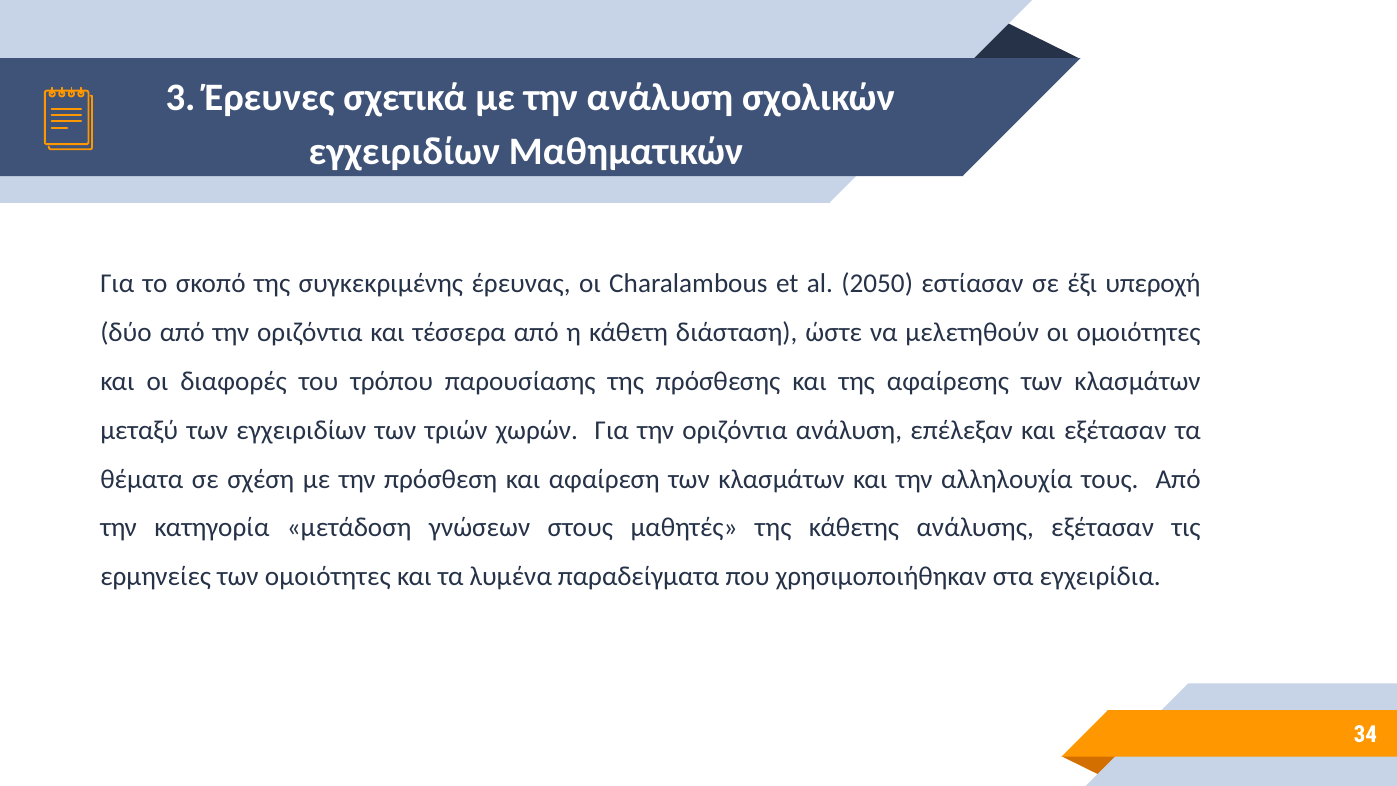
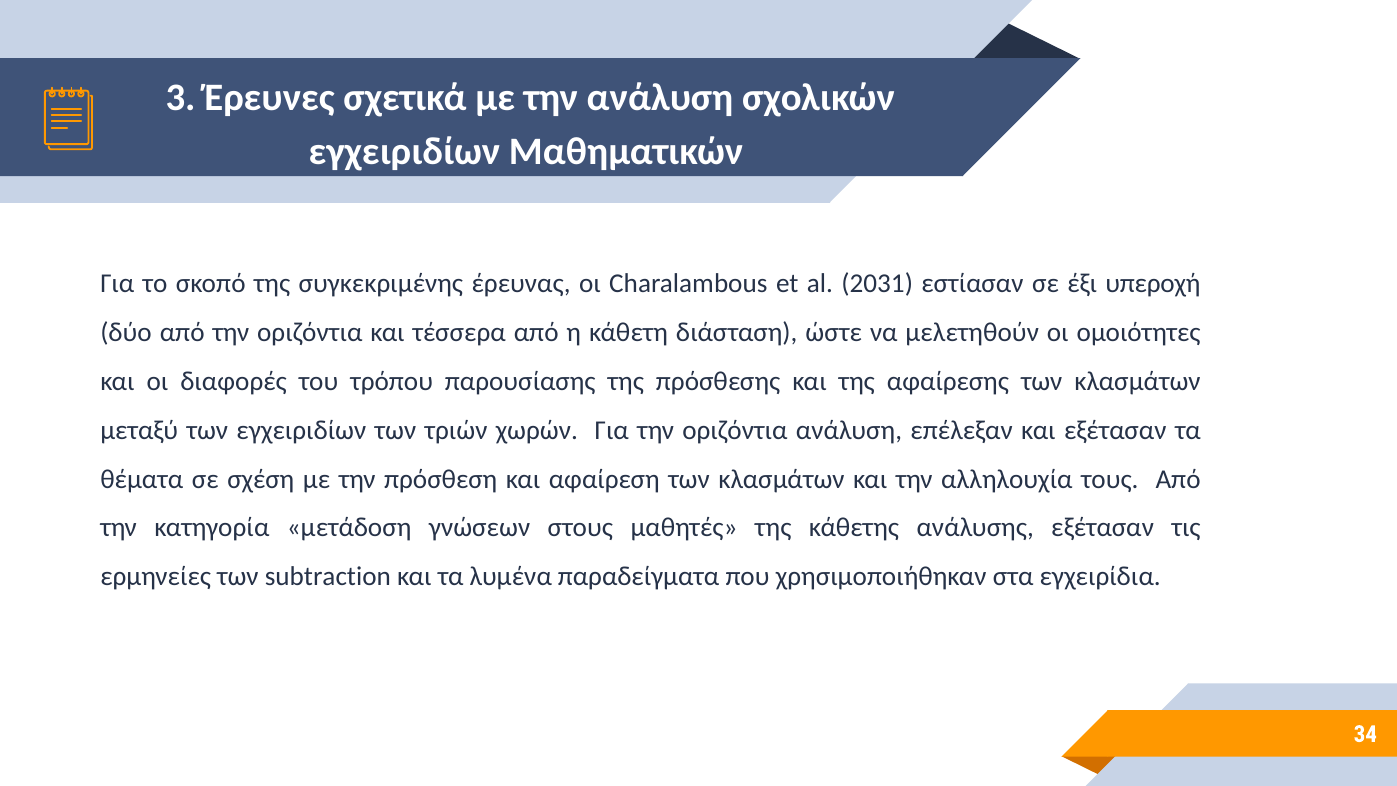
2050: 2050 -> 2031
των ομοιότητες: ομοιότητες -> subtraction
